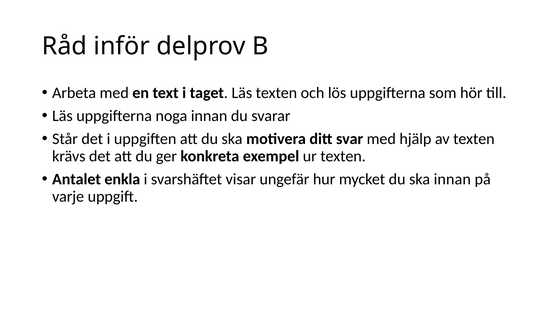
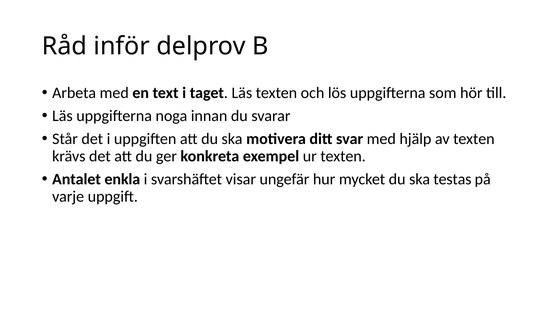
ska innan: innan -> testas
